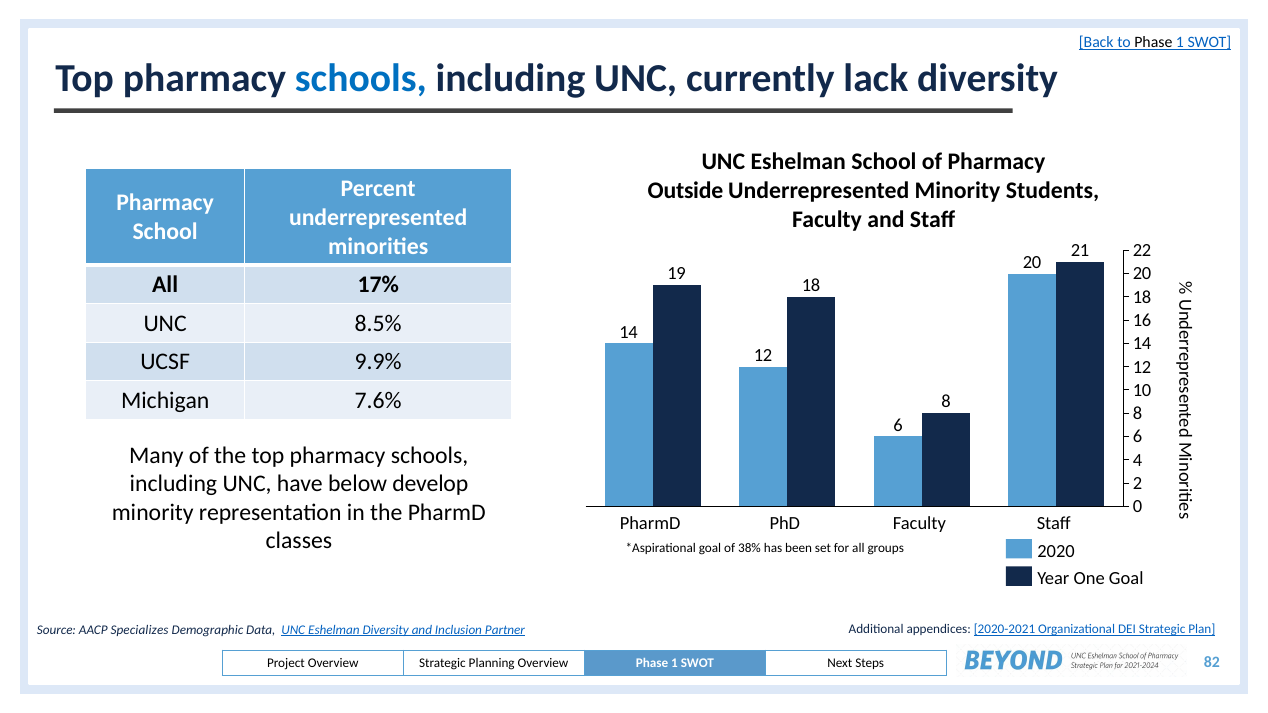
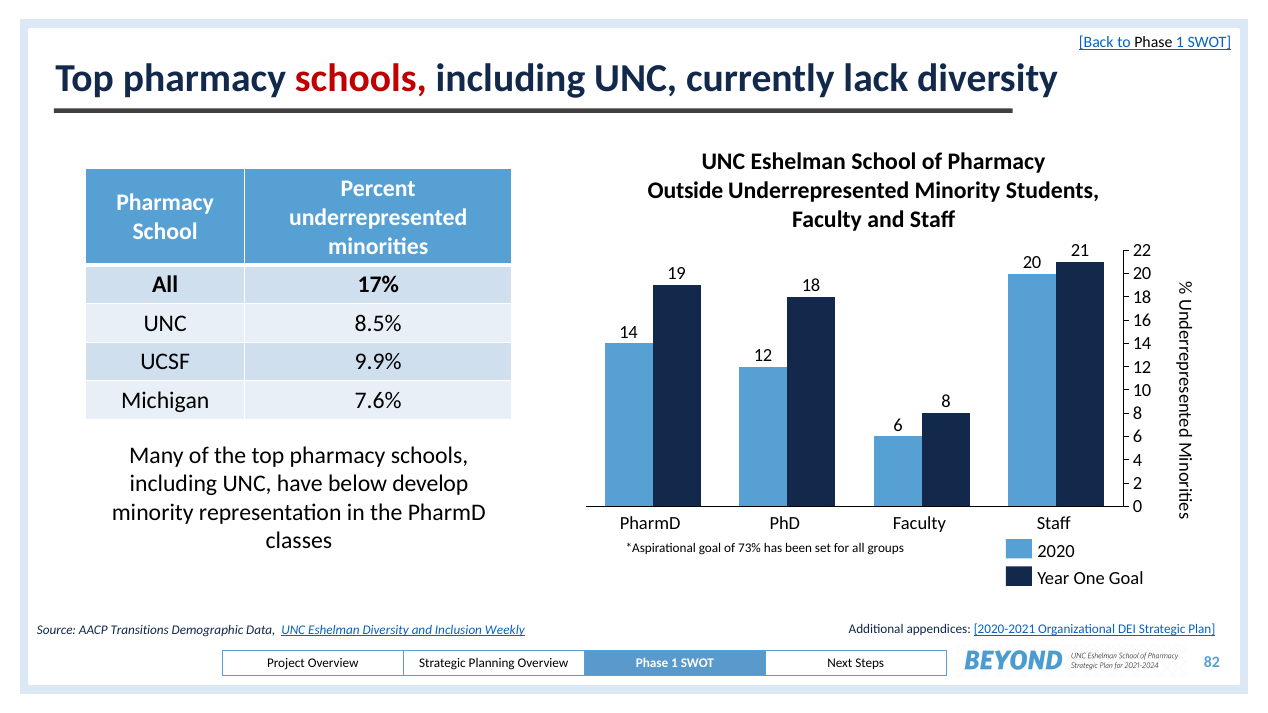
schools at (361, 78) colour: blue -> red
38%: 38% -> 73%
Specializes: Specializes -> Transitions
Partner: Partner -> Weekly
